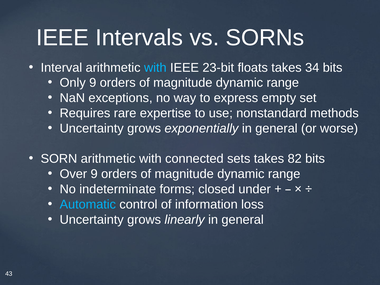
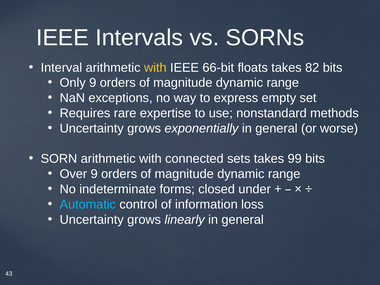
with at (155, 68) colour: light blue -> yellow
23-bit: 23-bit -> 66-bit
34: 34 -> 82
82: 82 -> 99
